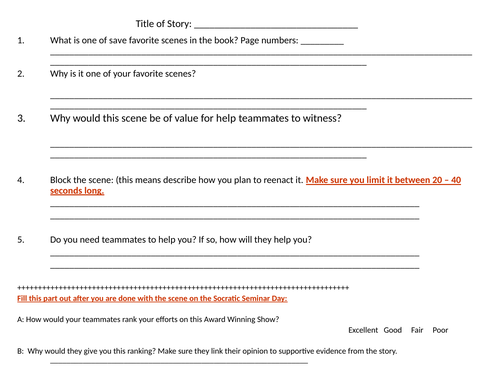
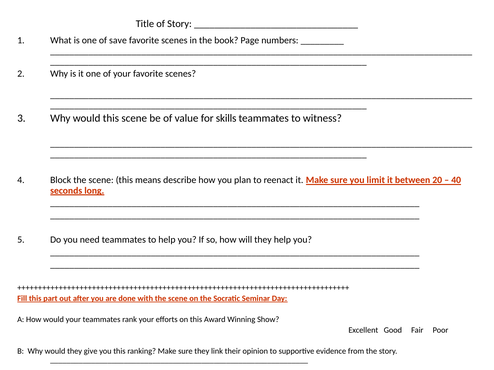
for help: help -> skills
